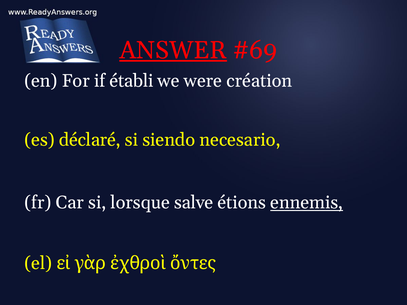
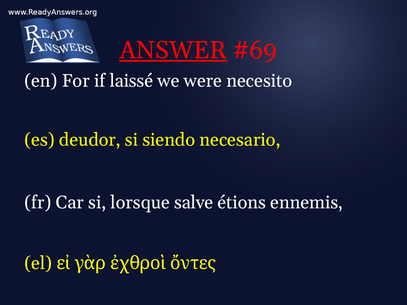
établi: établi -> laissé
création: création -> necesito
déclaré: déclaré -> deudor
ennemis underline: present -> none
